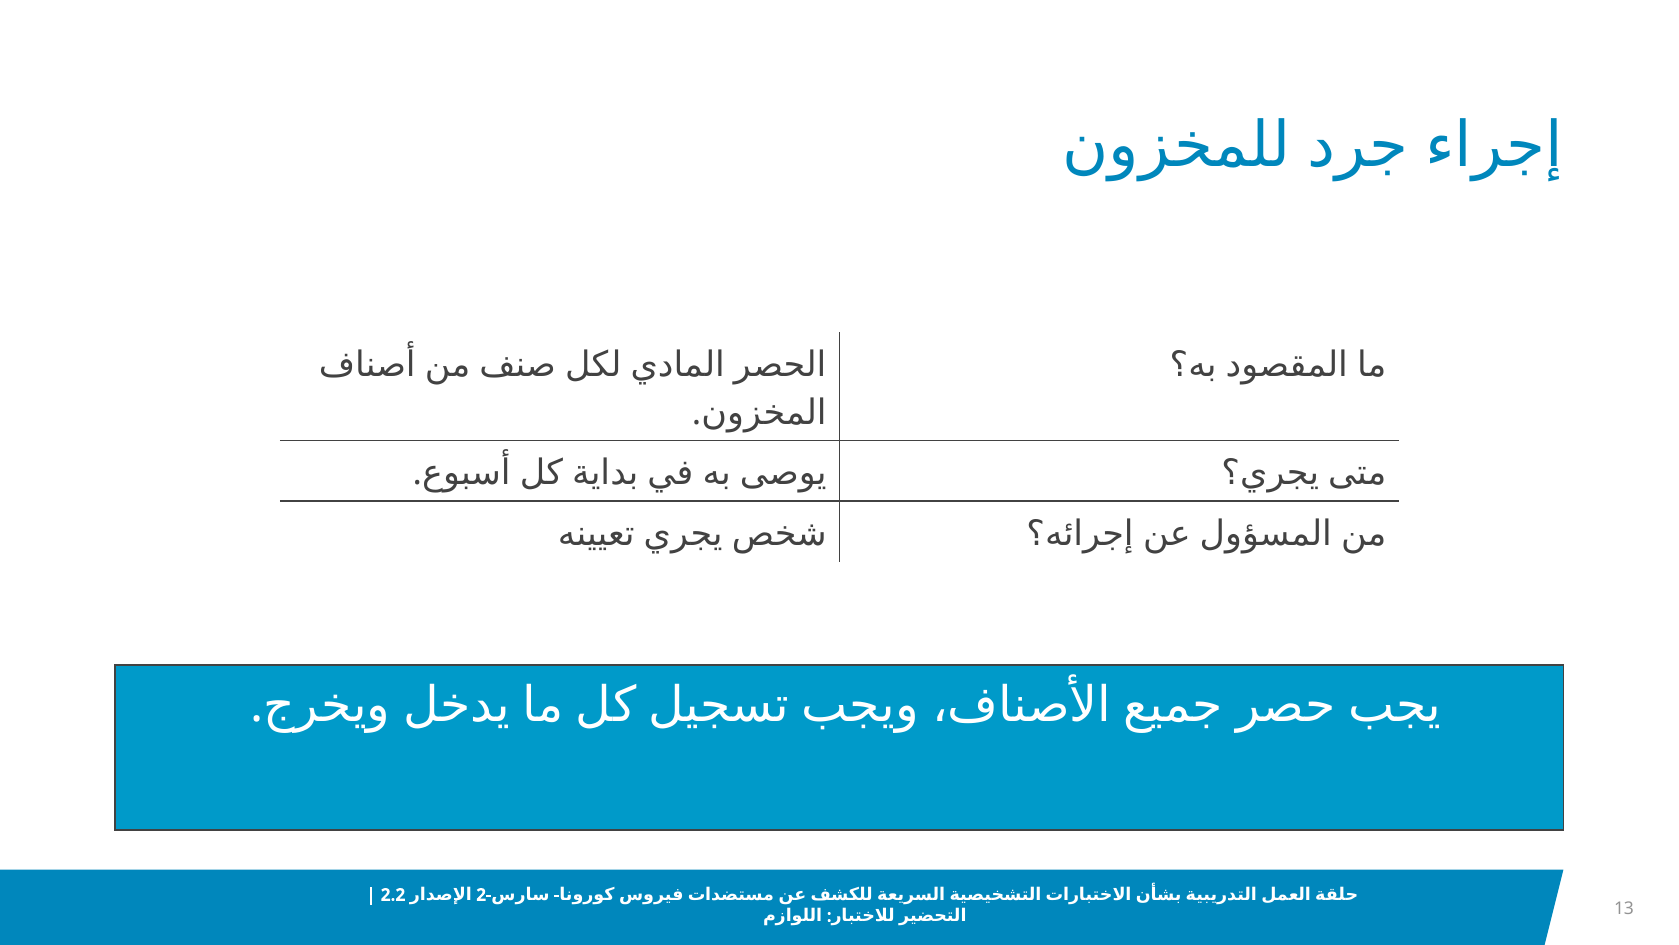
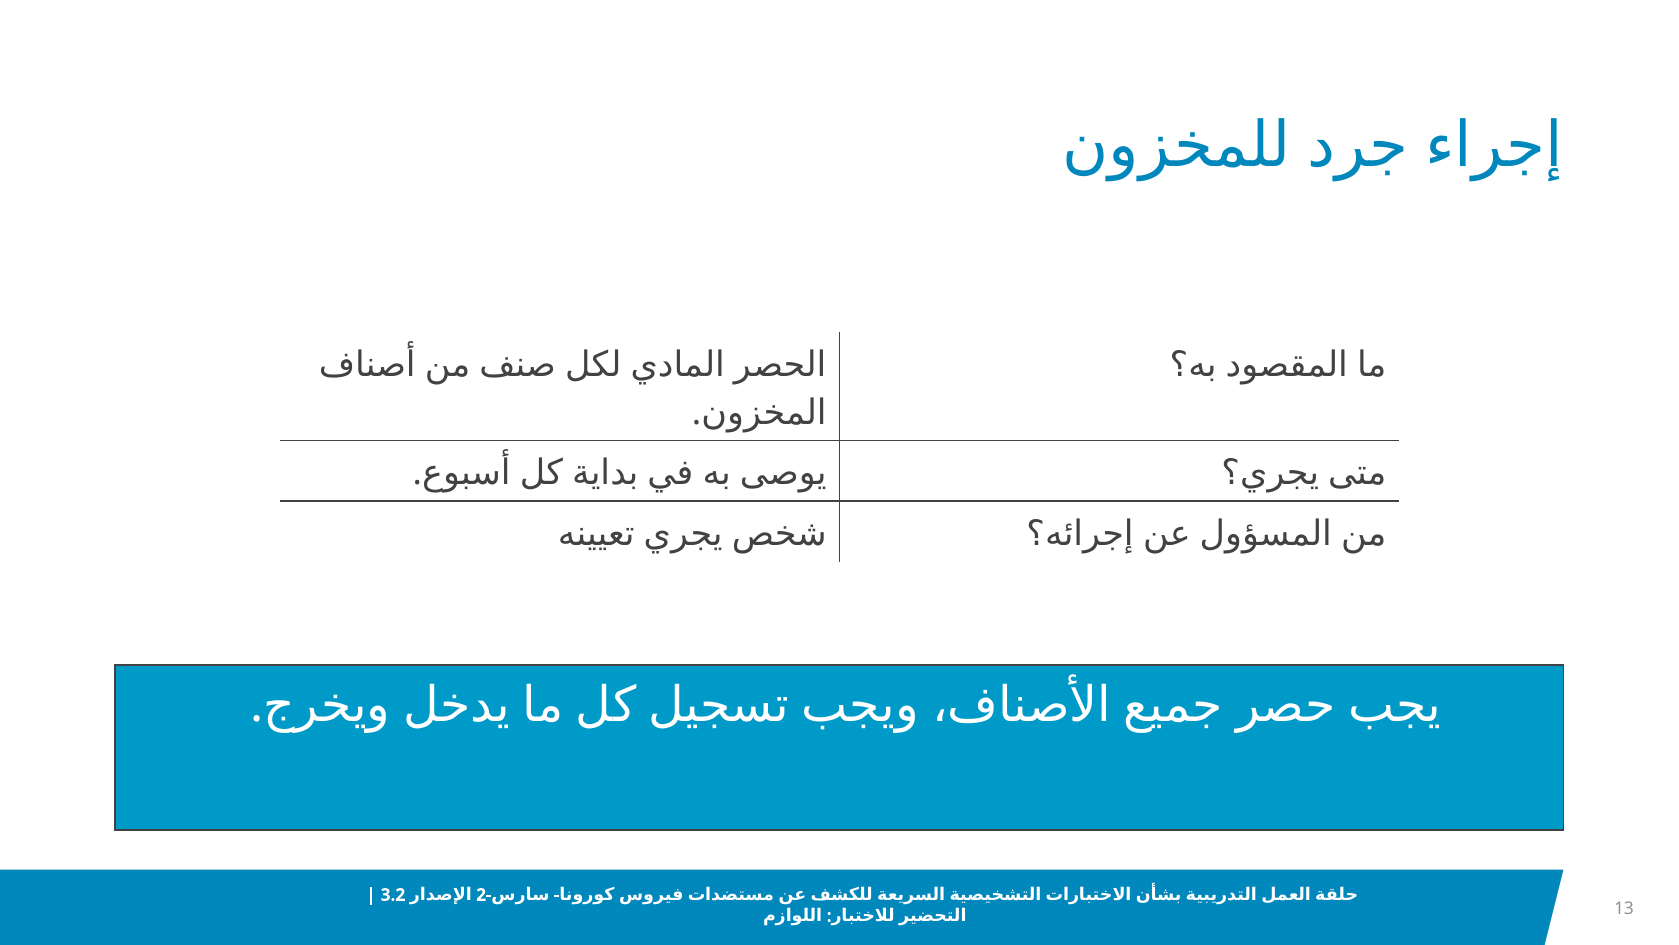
2.2: 2.2 -> 3.2
